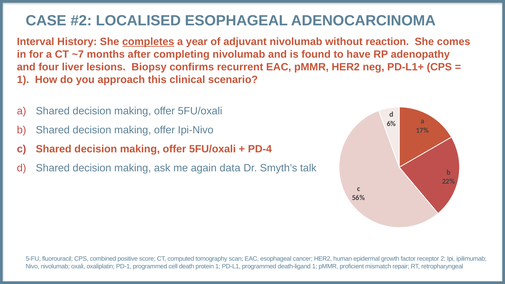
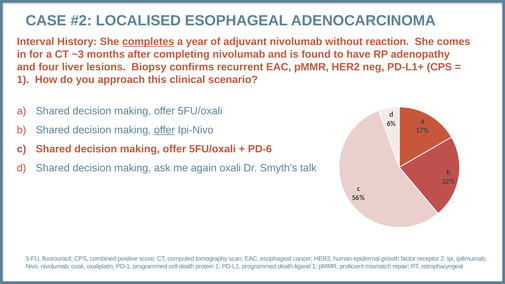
~7: ~7 -> ~3
offer at (164, 130) underline: none -> present
PD-4: PD-4 -> PD-6
again data: data -> oxali
